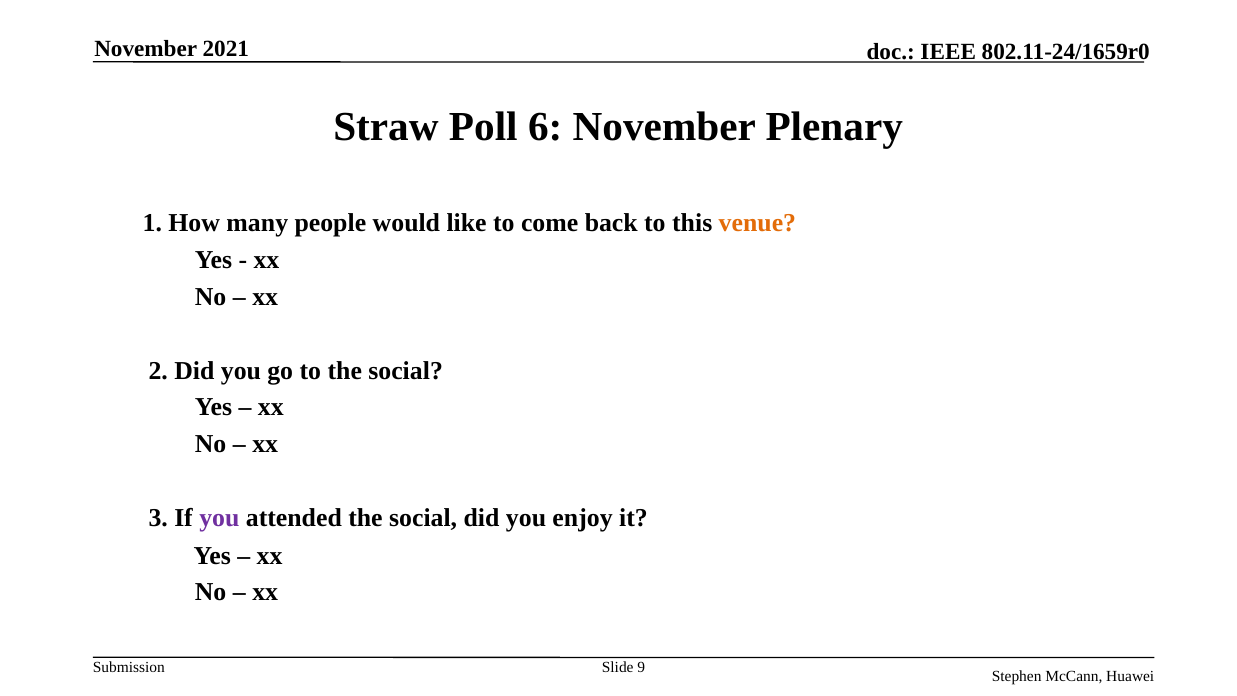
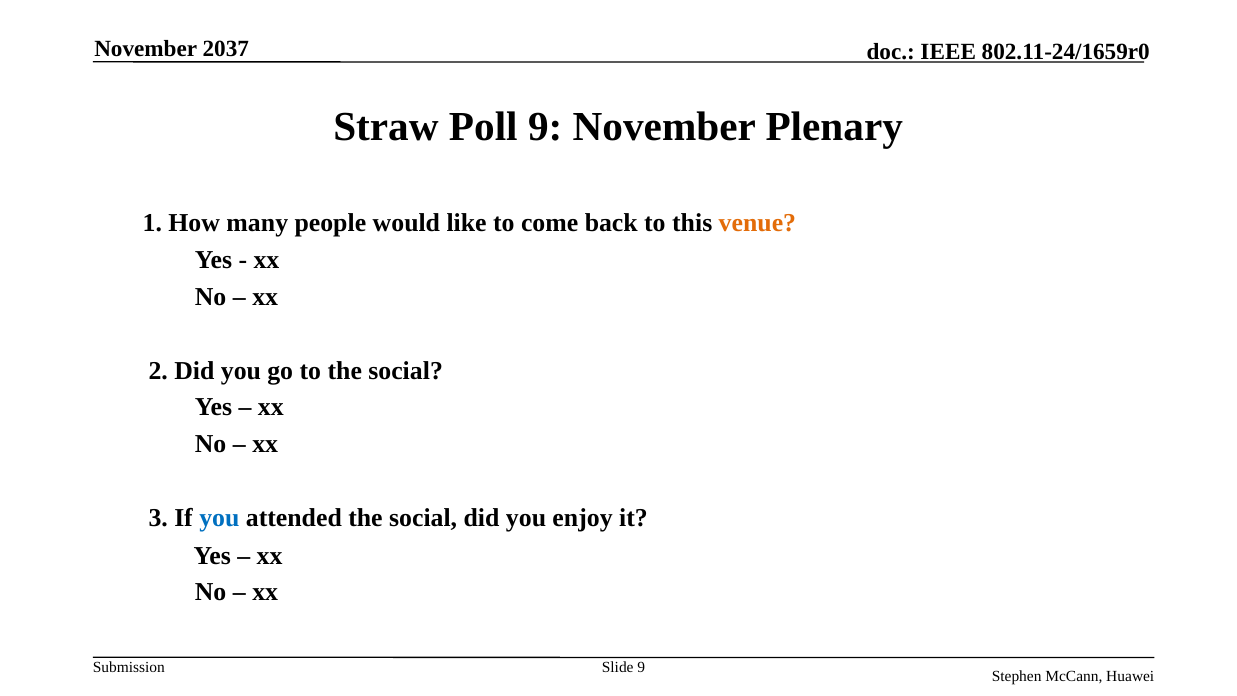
2021: 2021 -> 2037
Poll 6: 6 -> 9
you at (219, 518) colour: purple -> blue
